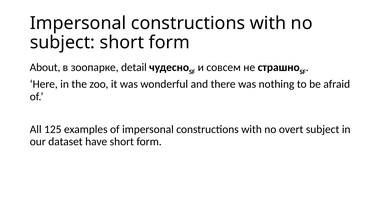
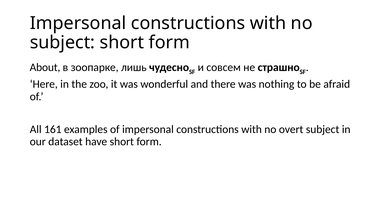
detail: detail -> лишь
125: 125 -> 161
